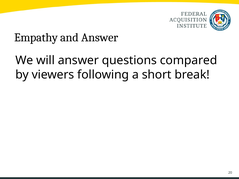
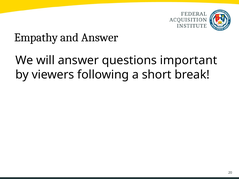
compared: compared -> important
